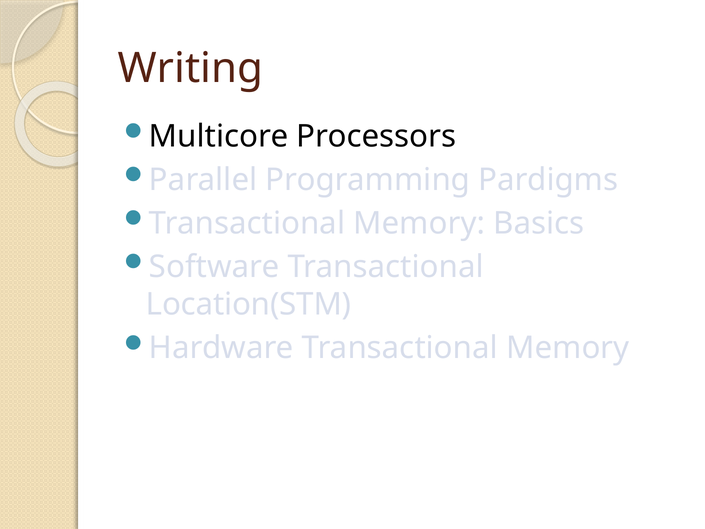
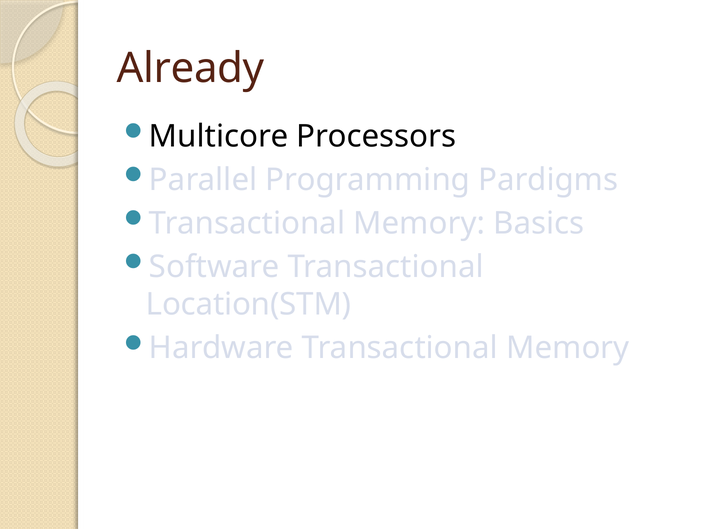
Writing: Writing -> Already
